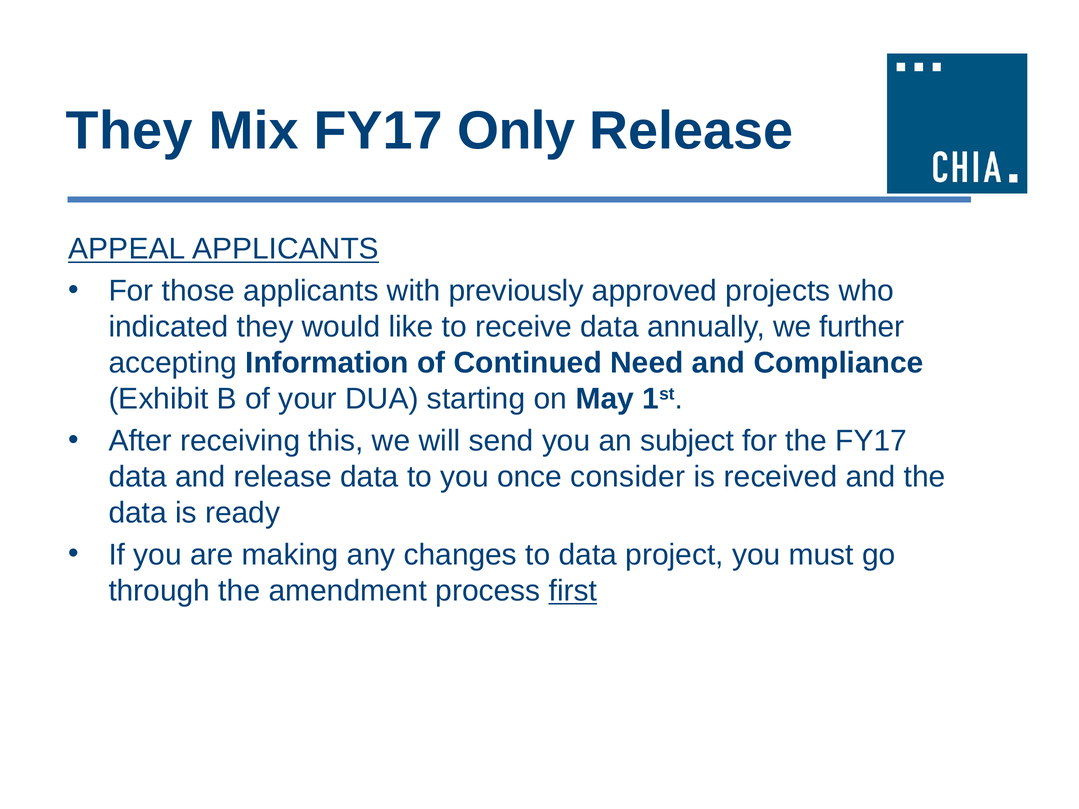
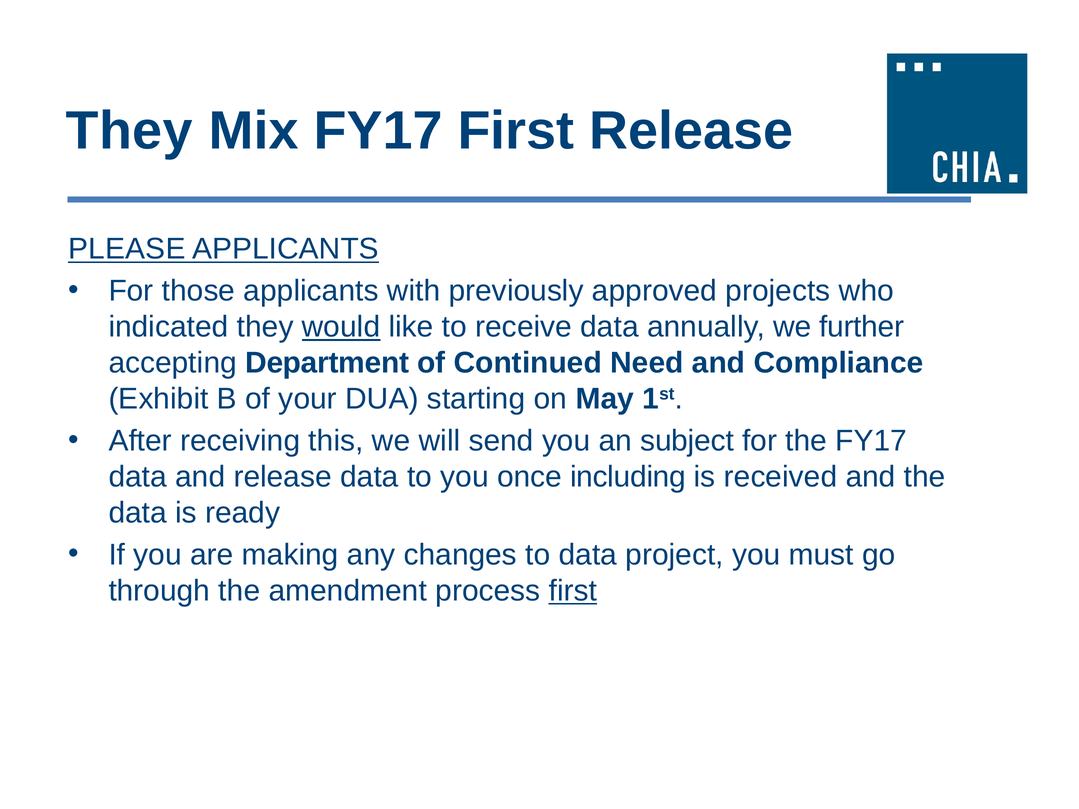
FY17 Only: Only -> First
APPEAL: APPEAL -> PLEASE
would underline: none -> present
Information: Information -> Department
consider: consider -> including
